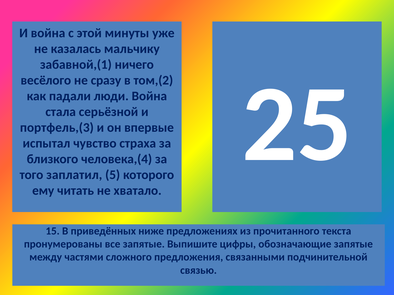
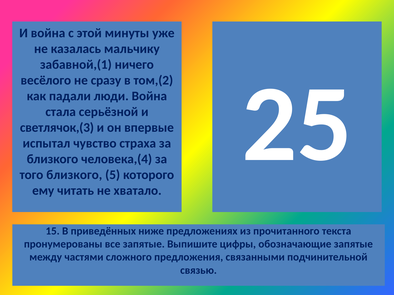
портфель,(3: портфель,(3 -> светлячок,(3
того заплатил: заплатил -> близкого
